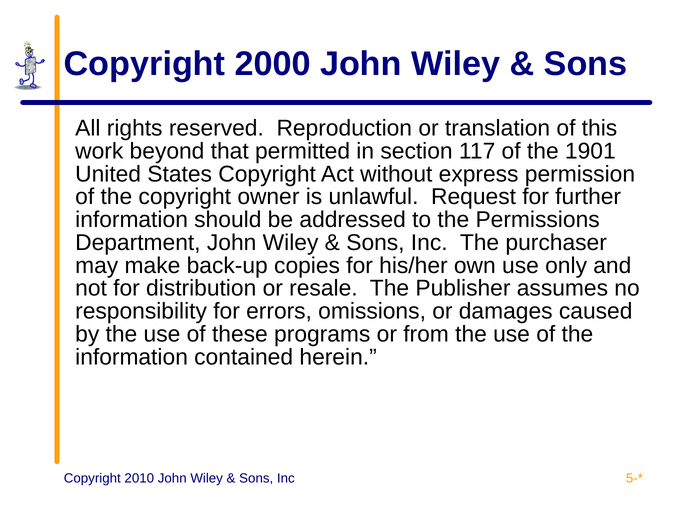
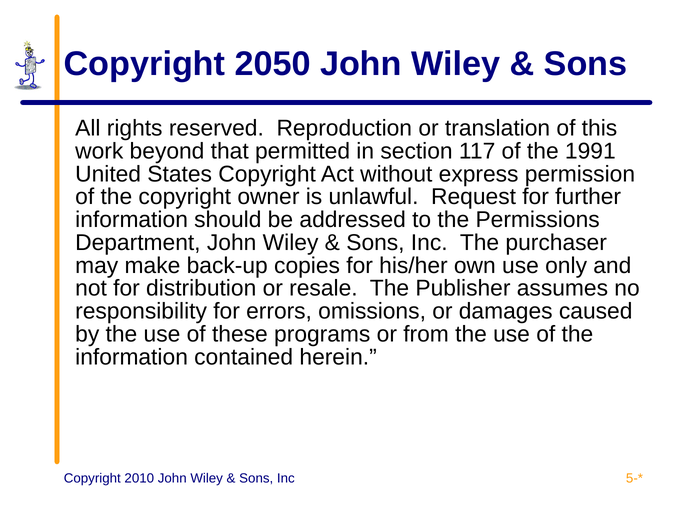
2000: 2000 -> 2050
1901: 1901 -> 1991
